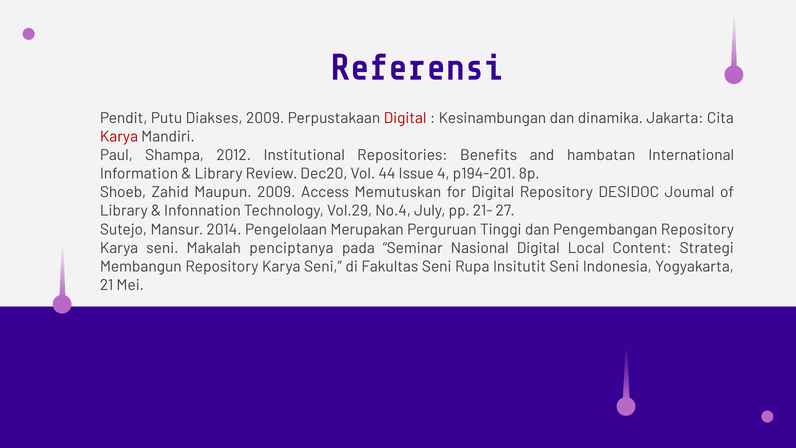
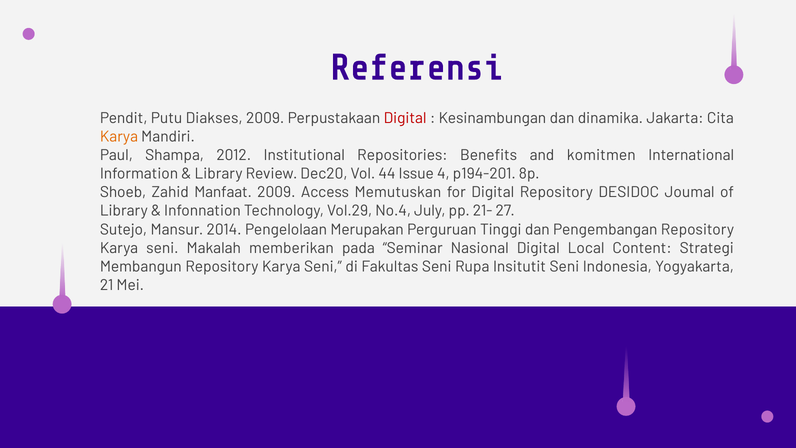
Karya at (119, 136) colour: red -> orange
hambatan: hambatan -> komitmen
Maupun: Maupun -> Manfaat
penciptanya: penciptanya -> memberikan
